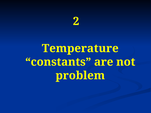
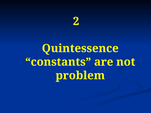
Temperature: Temperature -> Quintessence
